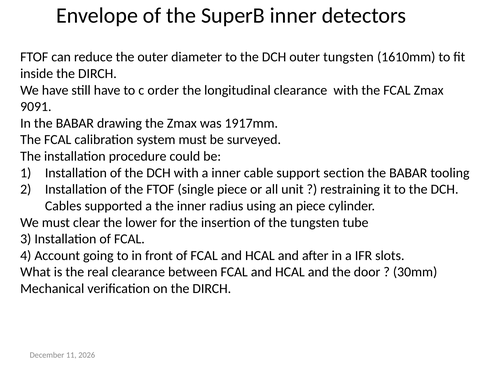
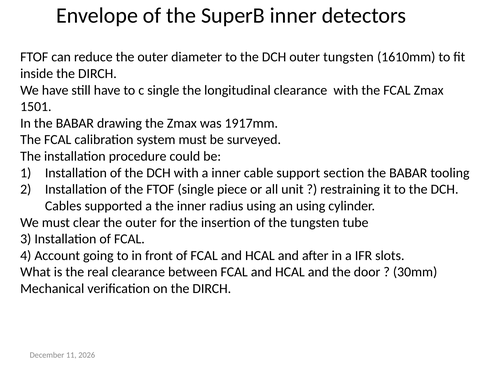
c order: order -> single
9091: 9091 -> 1501
an piece: piece -> using
clear the lower: lower -> outer
